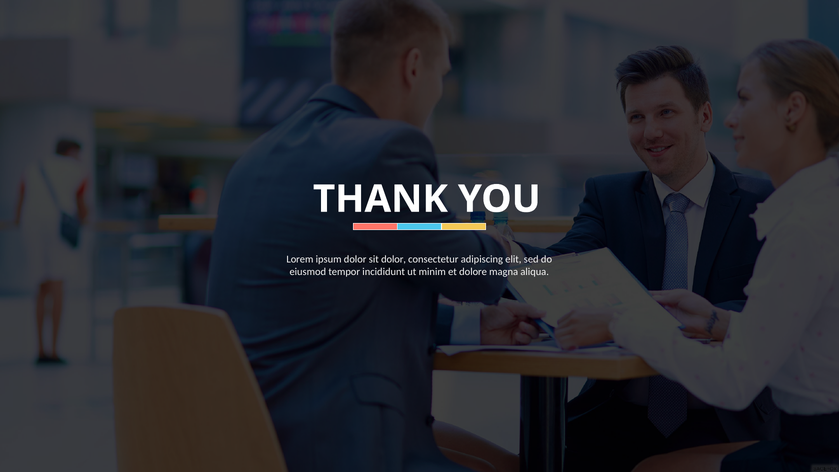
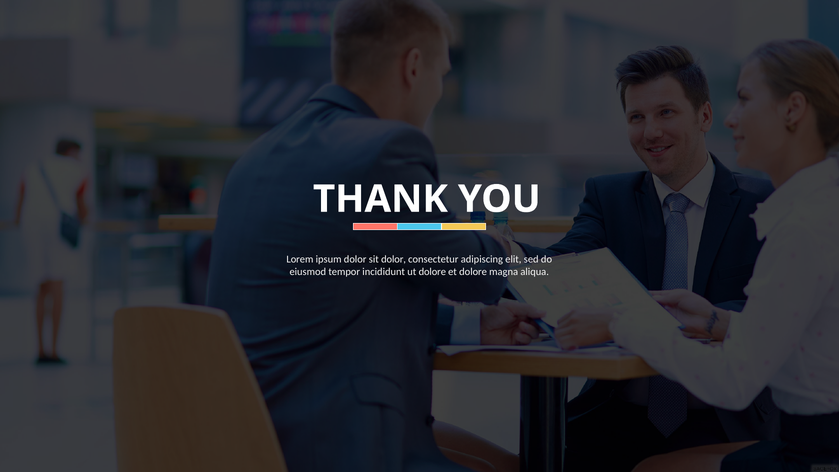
ut minim: minim -> dolore
